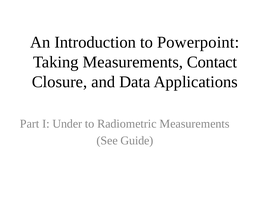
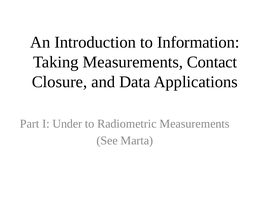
Powerpoint: Powerpoint -> Information
Guide: Guide -> Marta
